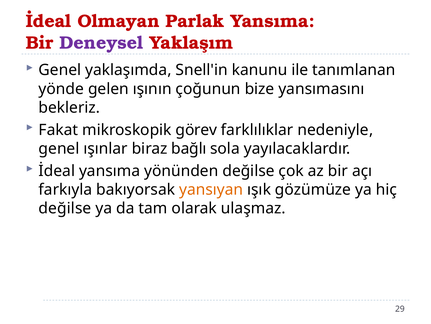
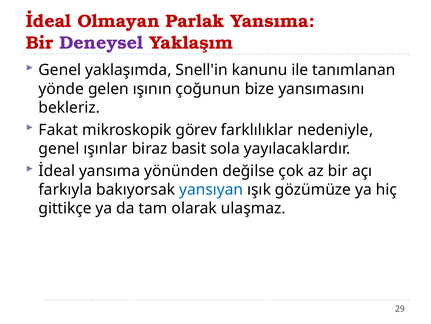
bağlı: bağlı -> basit
yansıyan colour: orange -> blue
değilse at (65, 208): değilse -> gittikçe
